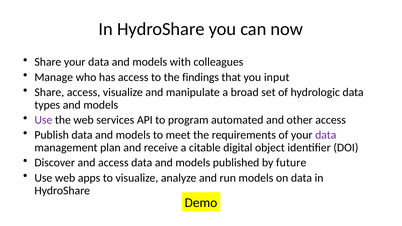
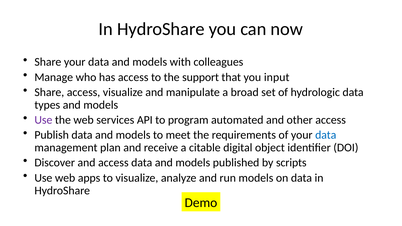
findings: findings -> support
data at (326, 135) colour: purple -> blue
future: future -> scripts
